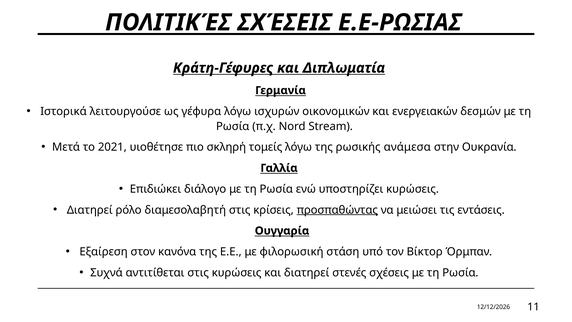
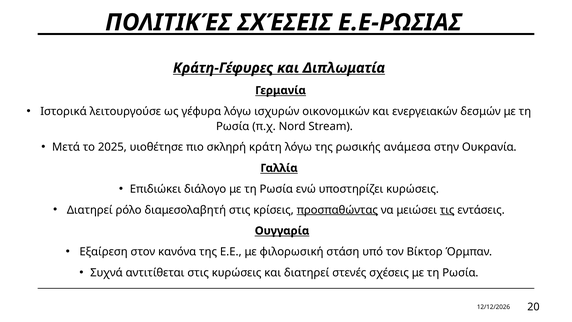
2021: 2021 -> 2025
τομείς: τομείς -> κράτη
τις underline: none -> present
11: 11 -> 20
